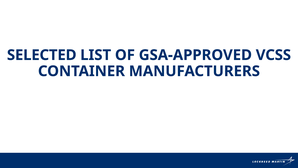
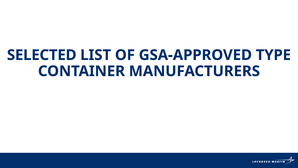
VCSS: VCSS -> TYPE
